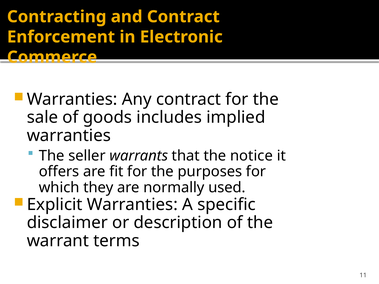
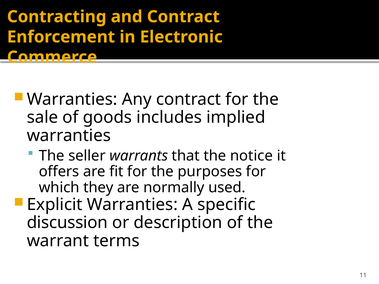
disclaimer: disclaimer -> discussion
